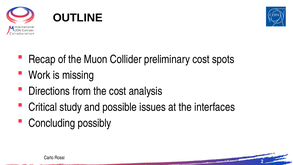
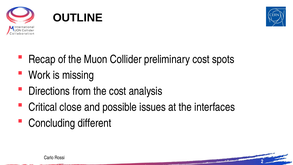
study: study -> close
possibly: possibly -> different
